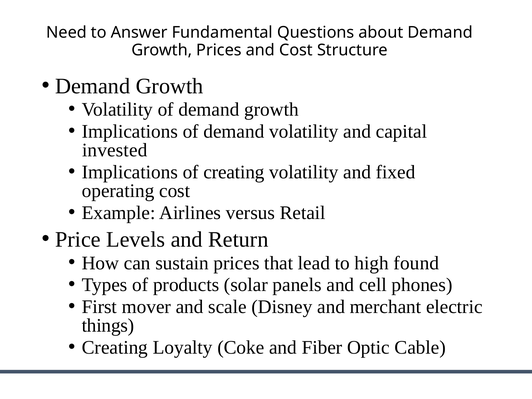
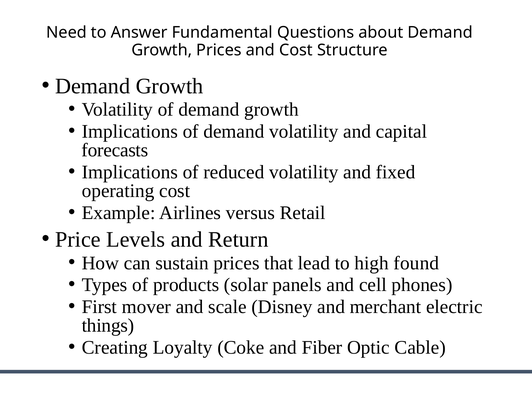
invested: invested -> forecasts
of creating: creating -> reduced
